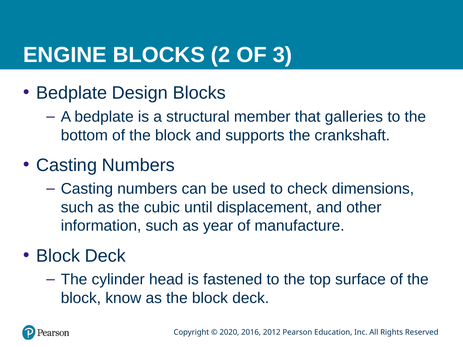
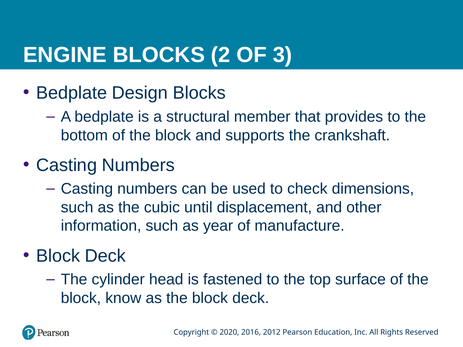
galleries: galleries -> provides
